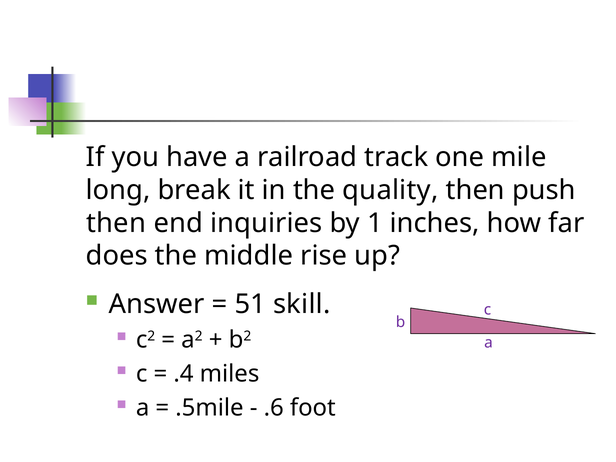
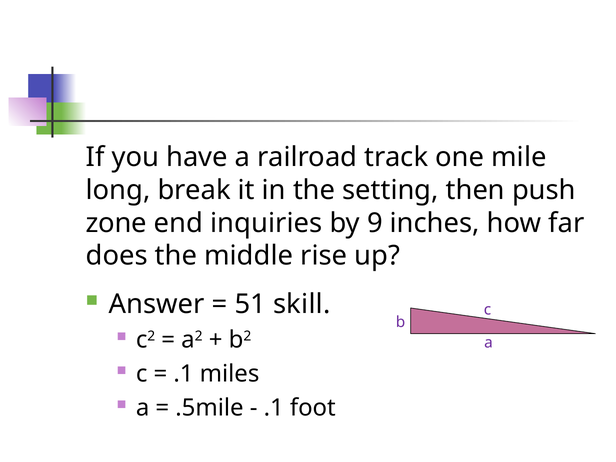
quality: quality -> setting
then at (116, 223): then -> zone
1: 1 -> 9
.4 at (183, 374): .4 -> .1
.6 at (274, 408): .6 -> .1
